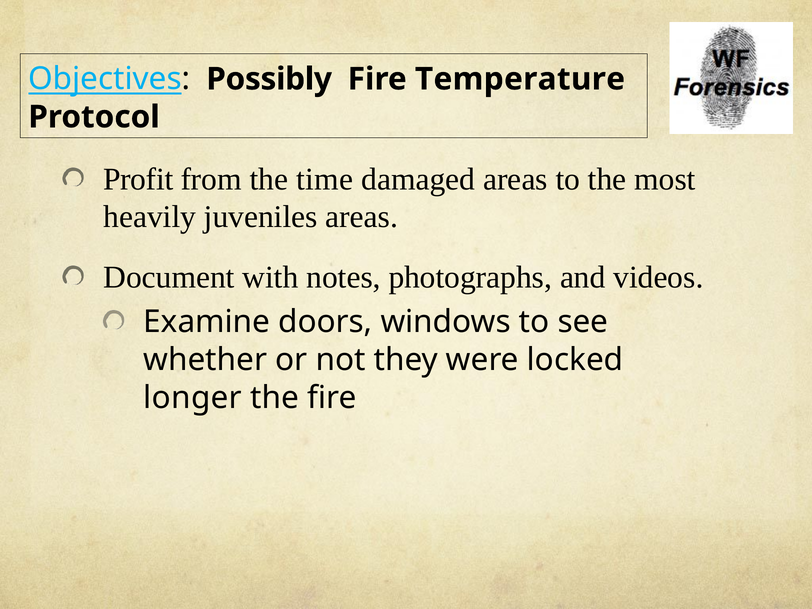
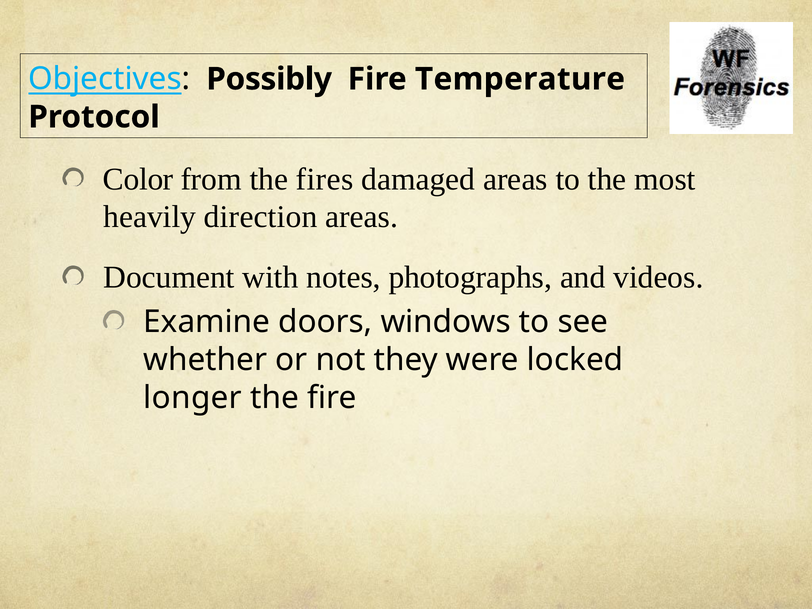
Profit: Profit -> Color
time: time -> fires
juveniles: juveniles -> direction
